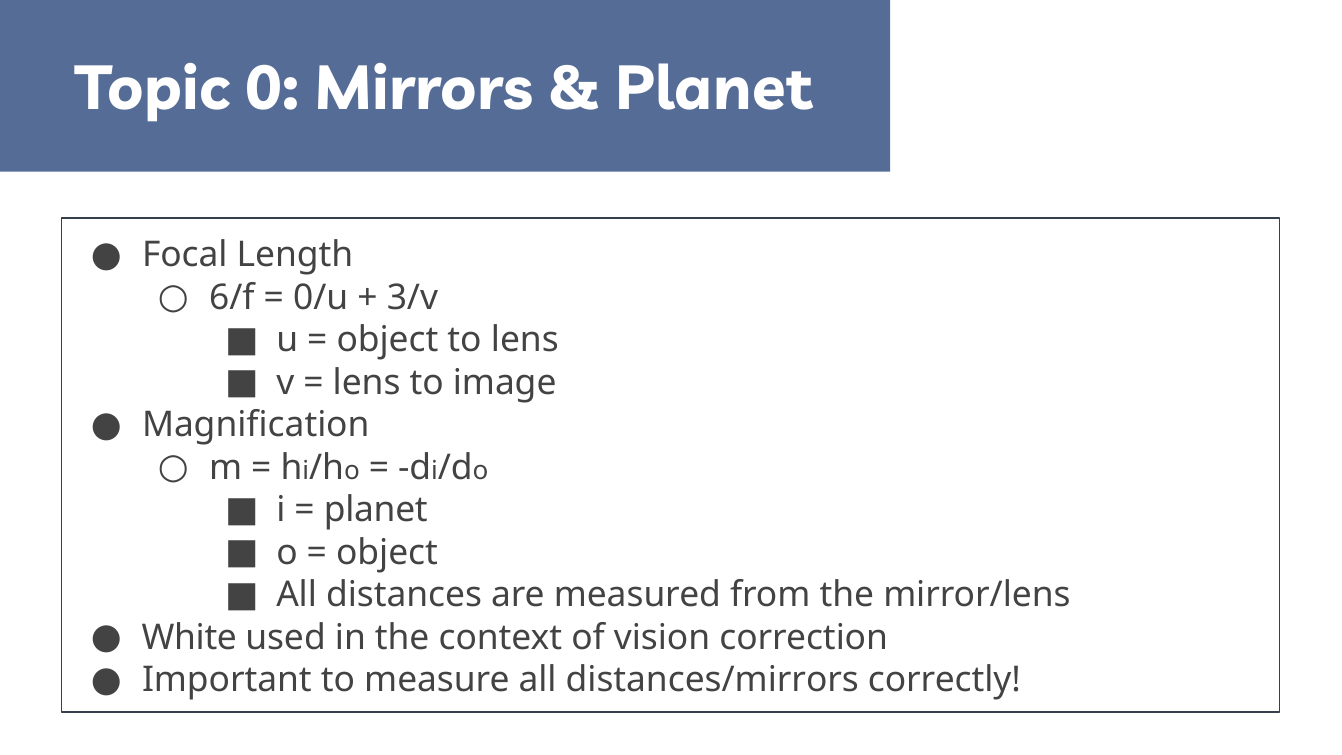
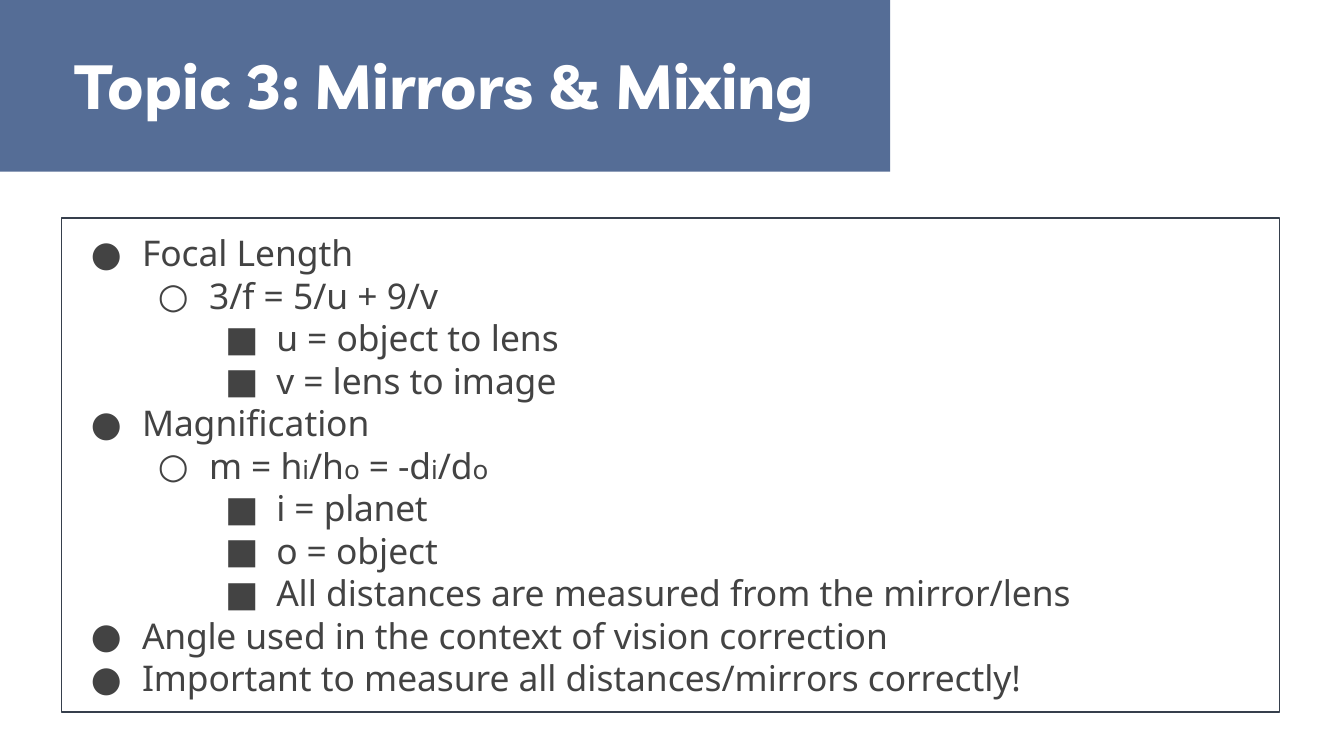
0: 0 -> 3
Planet at (714, 90): Planet -> Mixing
6/f: 6/f -> 3/f
0/u: 0/u -> 5/u
3/v: 3/v -> 9/v
White: White -> Angle
